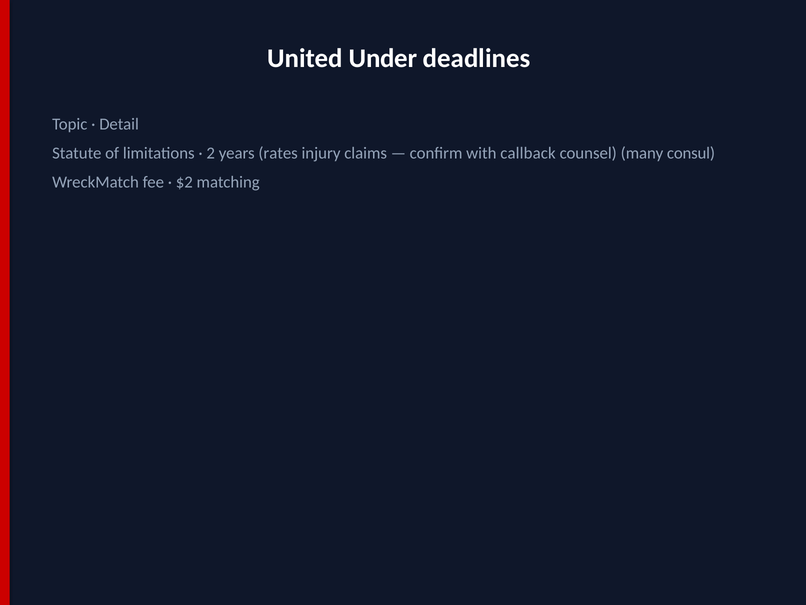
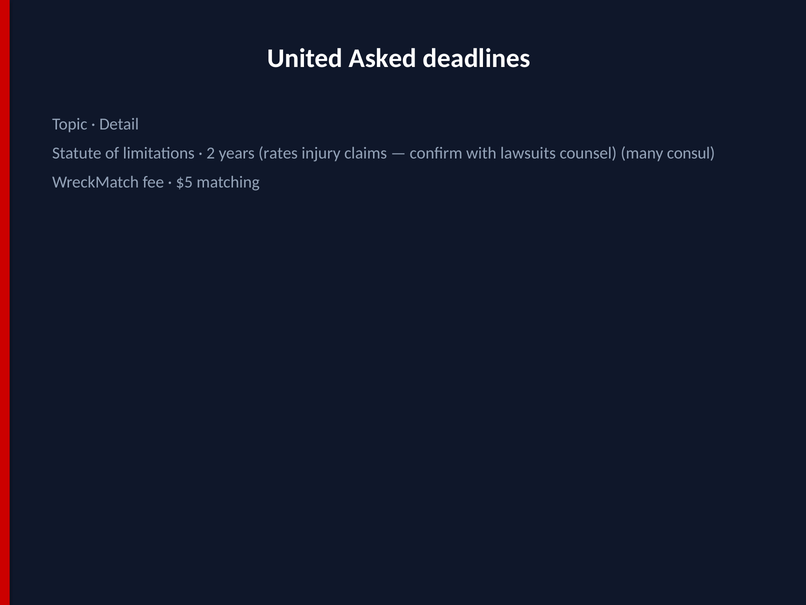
Under: Under -> Asked
callback: callback -> lawsuits
$2: $2 -> $5
